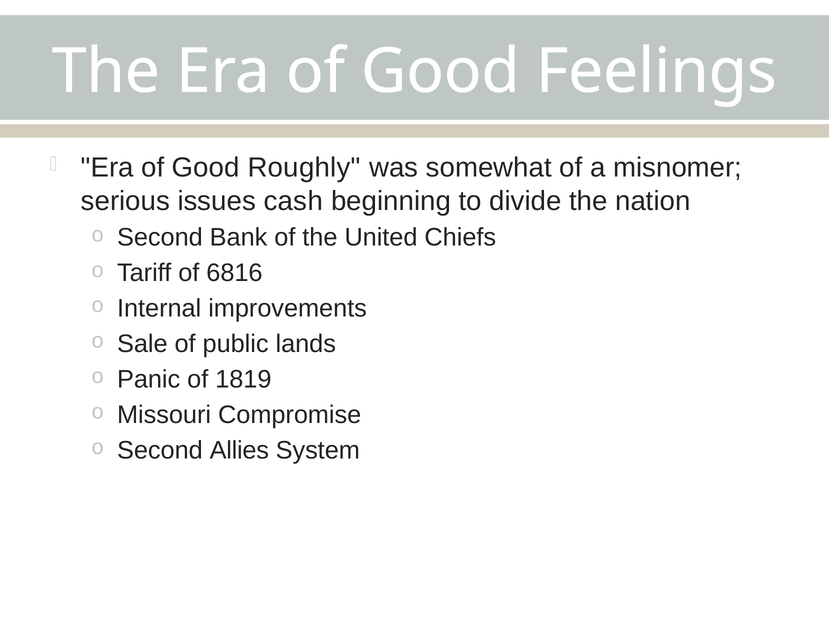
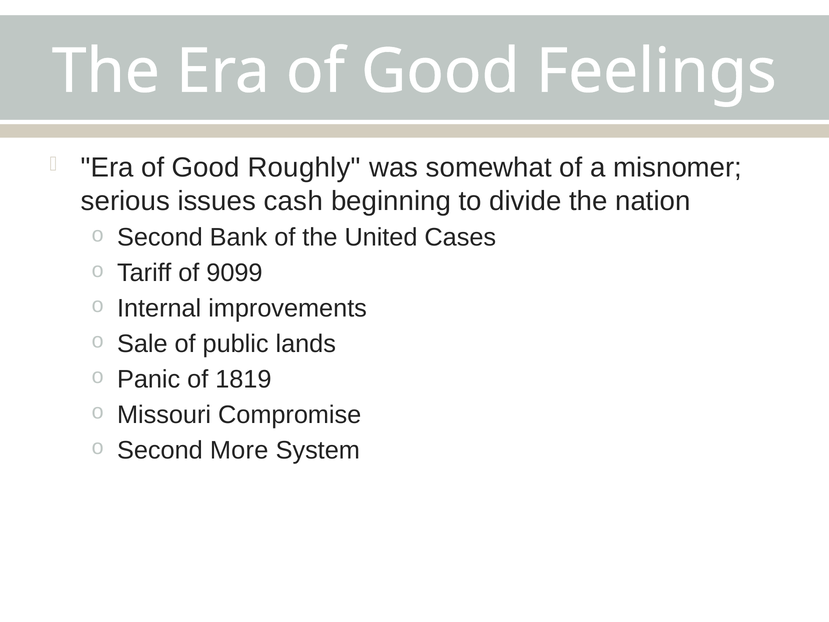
Chiefs: Chiefs -> Cases
6816: 6816 -> 9099
Allies: Allies -> More
